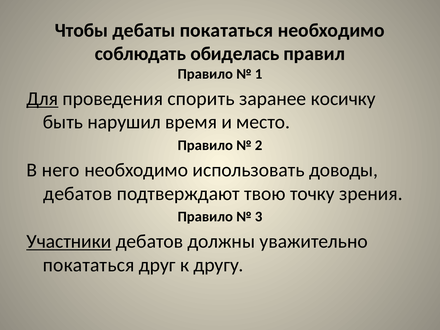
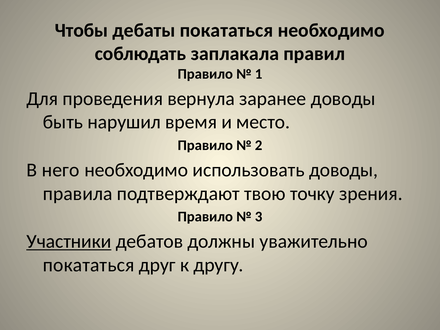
обиделась: обиделась -> заплакала
Для underline: present -> none
спорить: спорить -> вернула
заранее косичку: косичку -> доводы
дебатов at (78, 194): дебатов -> правила
